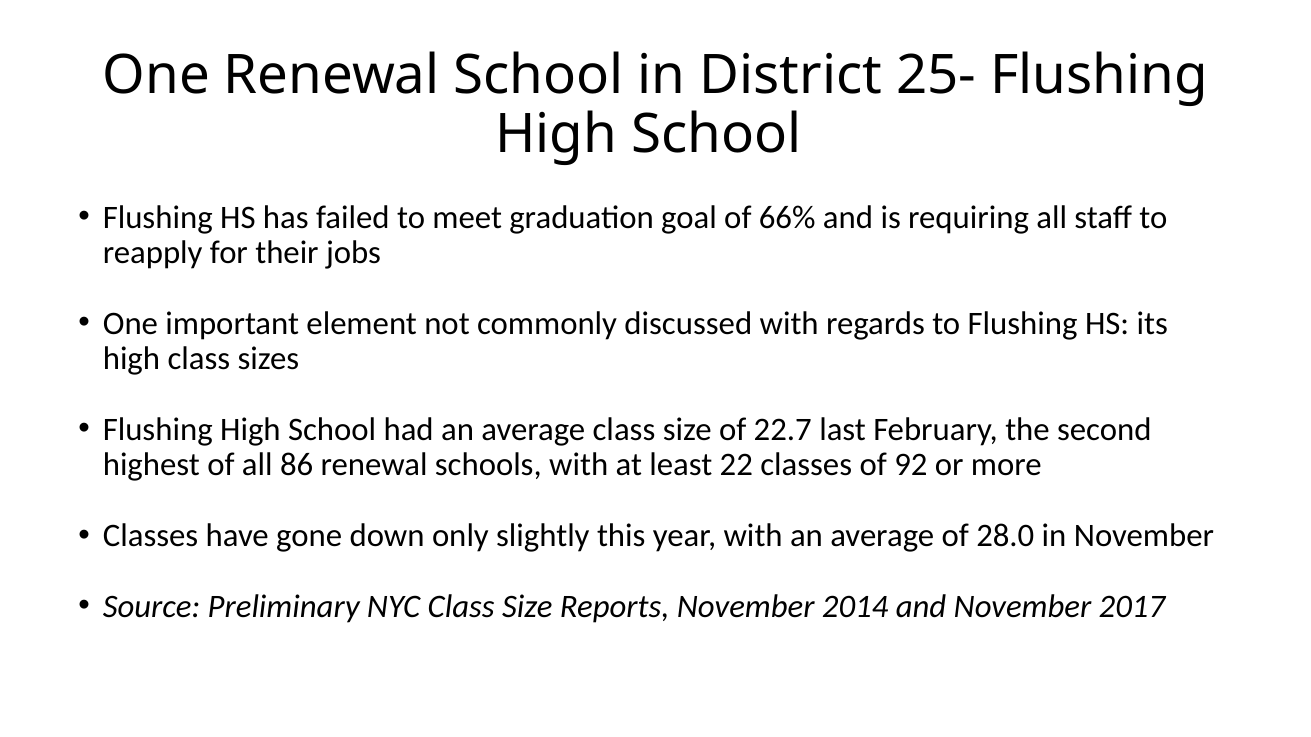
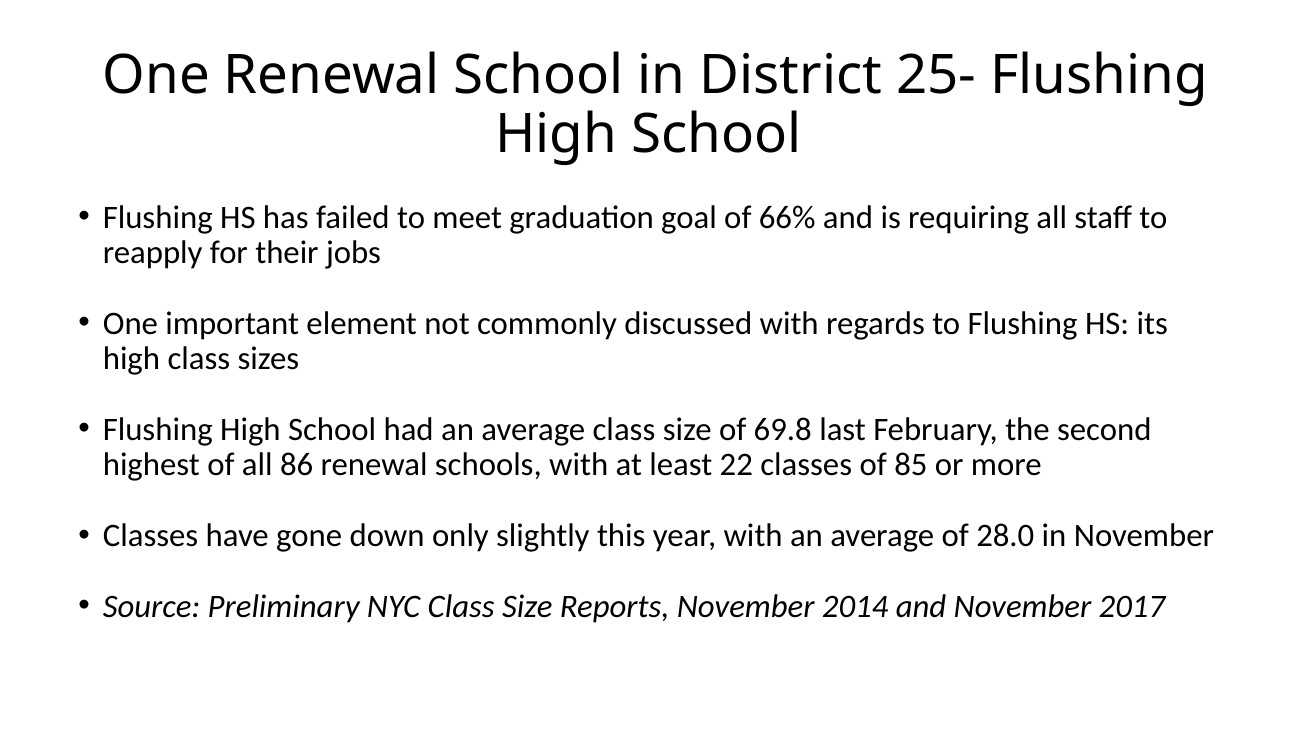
22.7: 22.7 -> 69.8
92: 92 -> 85
